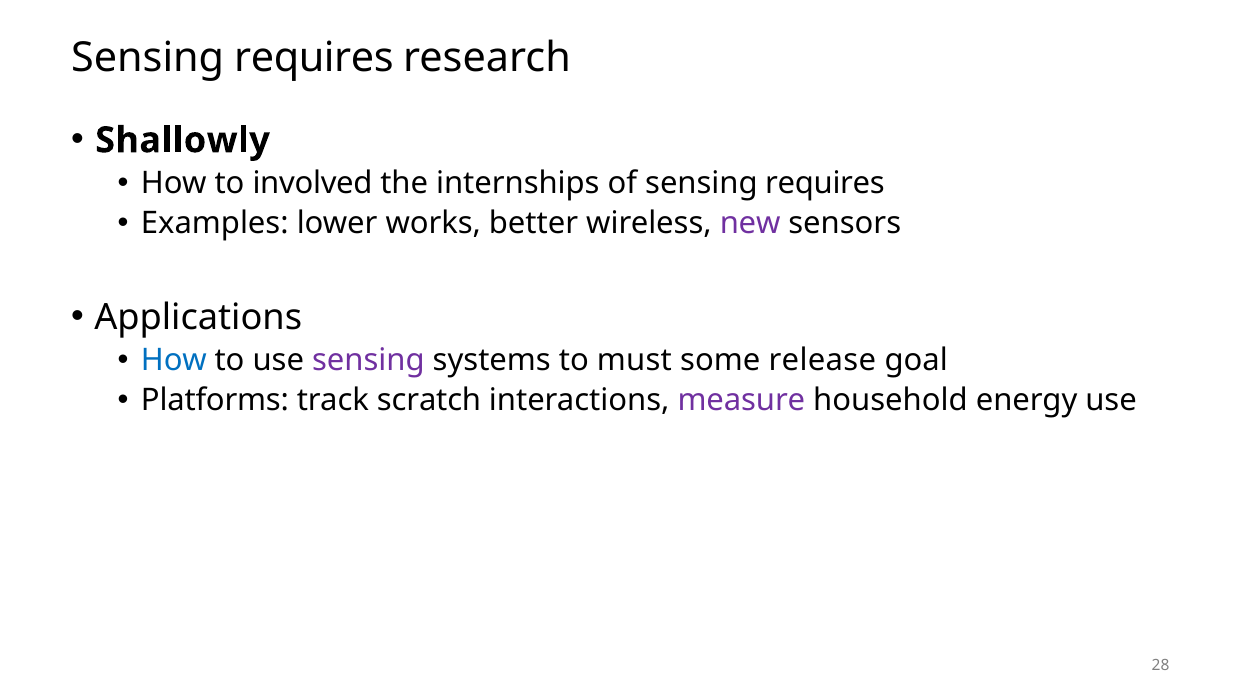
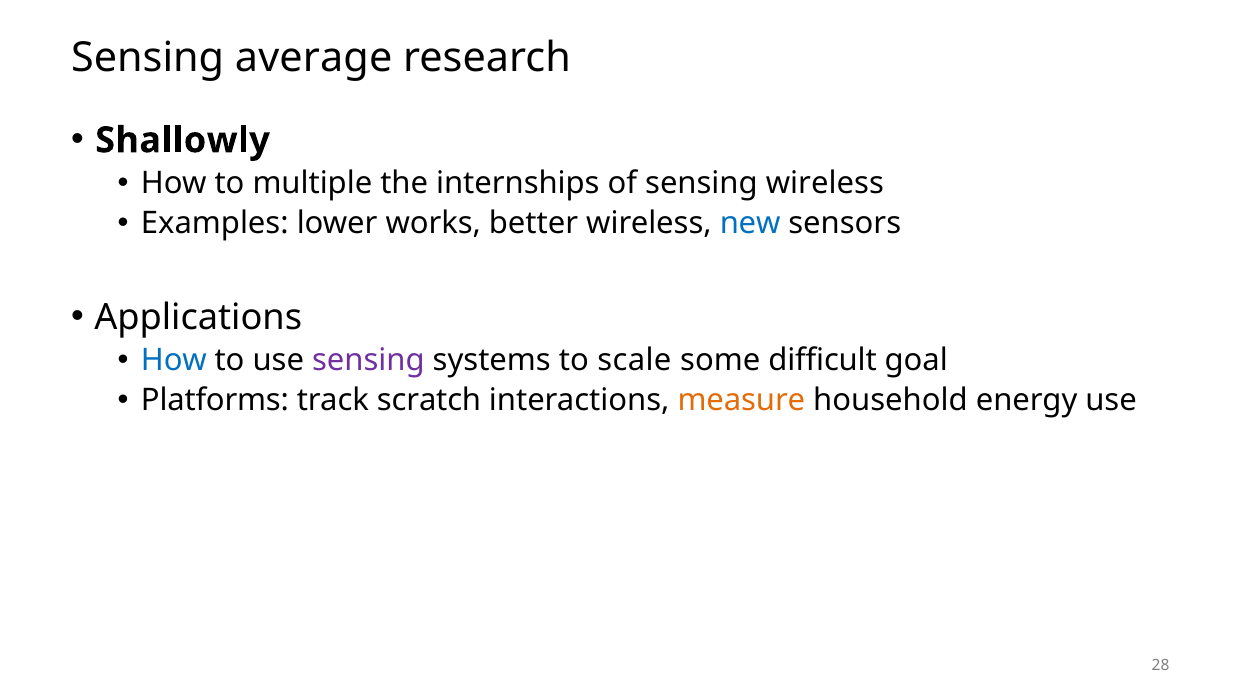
requires at (314, 58): requires -> average
involved: involved -> multiple
of sensing requires: requires -> wireless
new colour: purple -> blue
must: must -> scale
release: release -> difficult
measure colour: purple -> orange
